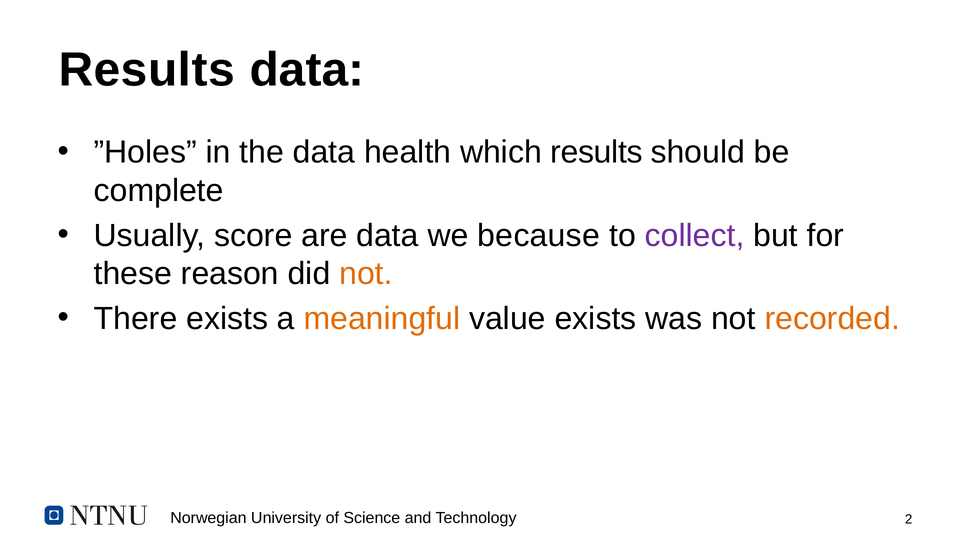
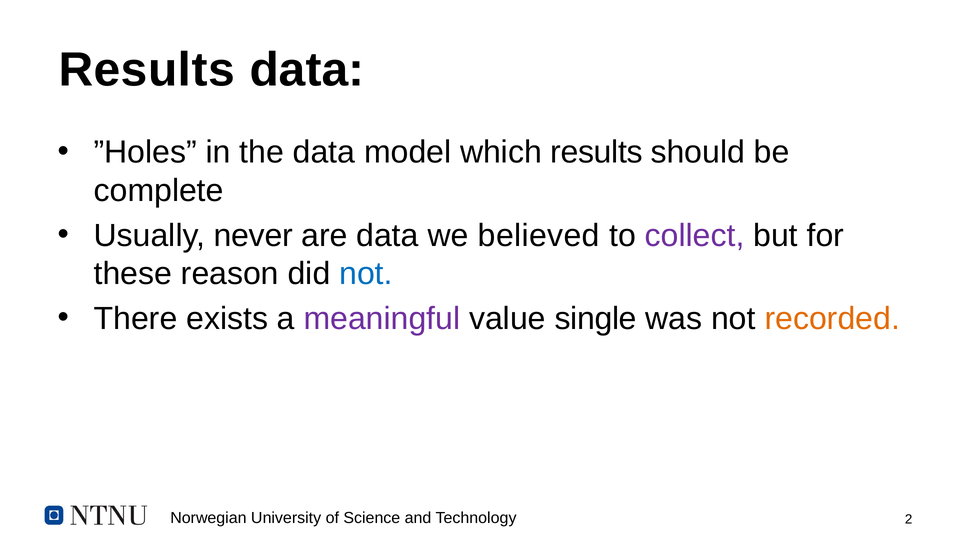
health: health -> model
score: score -> never
because: because -> believed
not at (366, 274) colour: orange -> blue
meaningful colour: orange -> purple
value exists: exists -> single
